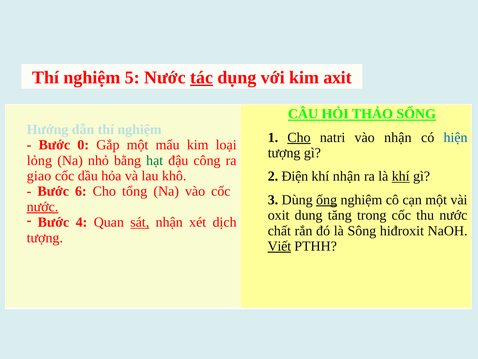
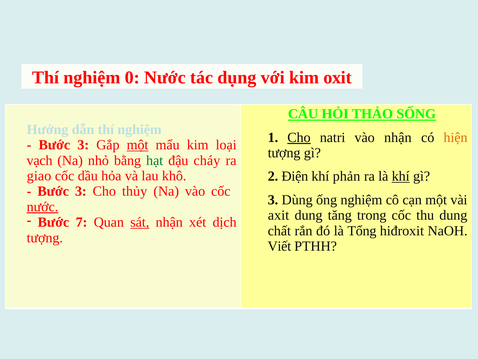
5: 5 -> 0
tác underline: present -> none
axit: axit -> oxit
hiện colour: blue -> orange
0 at (83, 145): 0 -> 3
một at (138, 145) underline: none -> present
lỏng: lỏng -> vạch
công: công -> cháy
khí nhận: nhận -> phản
6 at (81, 191): 6 -> 3
tổng: tổng -> thủy
ống underline: present -> none
oxit: oxit -> axit
thu nước: nước -> dung
4: 4 -> 7
Sông: Sông -> Tổng
Viết underline: present -> none
